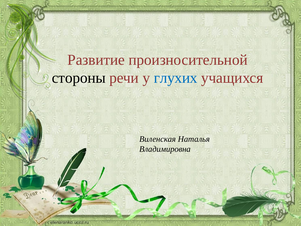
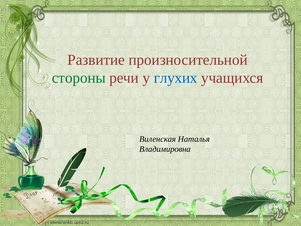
стороны colour: black -> green
